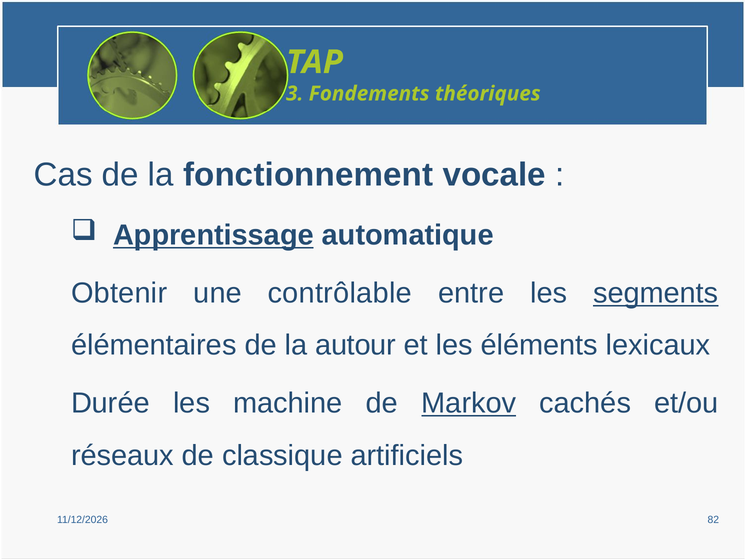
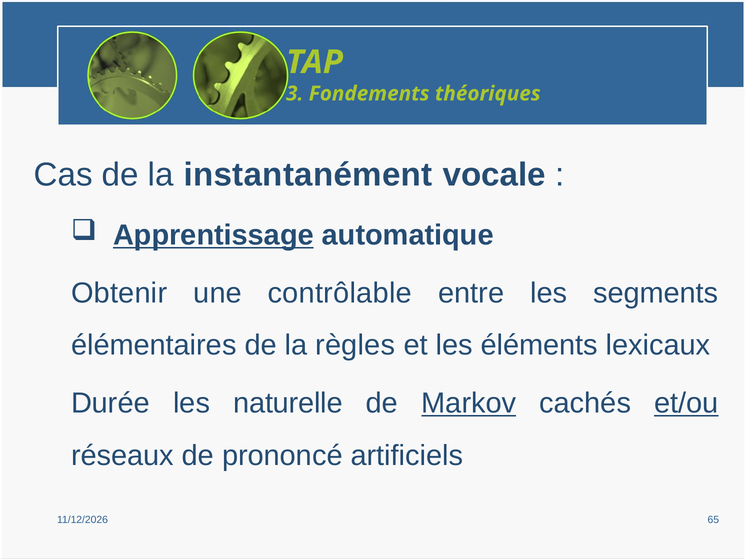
fonctionnement: fonctionnement -> instantanément
segments underline: present -> none
autour: autour -> règles
machine: machine -> naturelle
et/ou underline: none -> present
classique: classique -> prononcé
82: 82 -> 65
